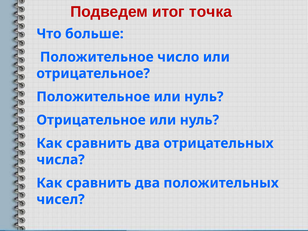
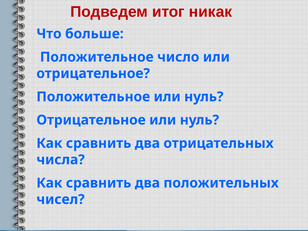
точка: точка -> никак
